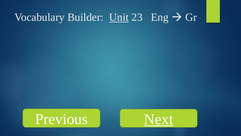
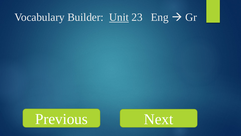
Next underline: present -> none
